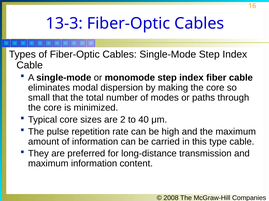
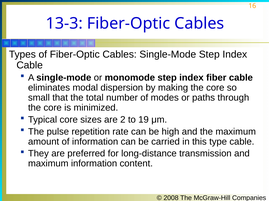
40: 40 -> 19
